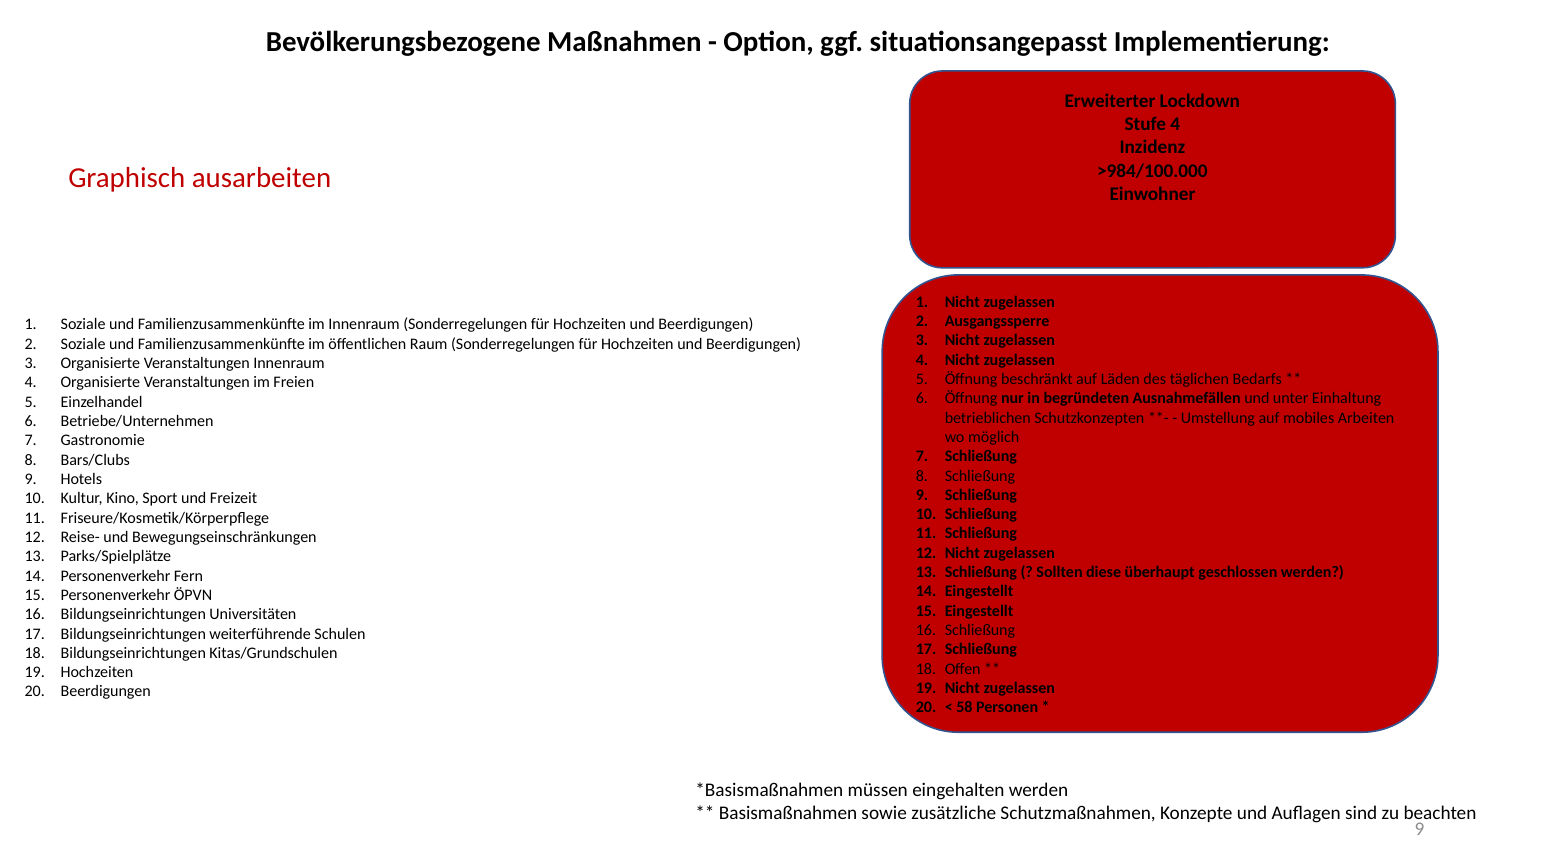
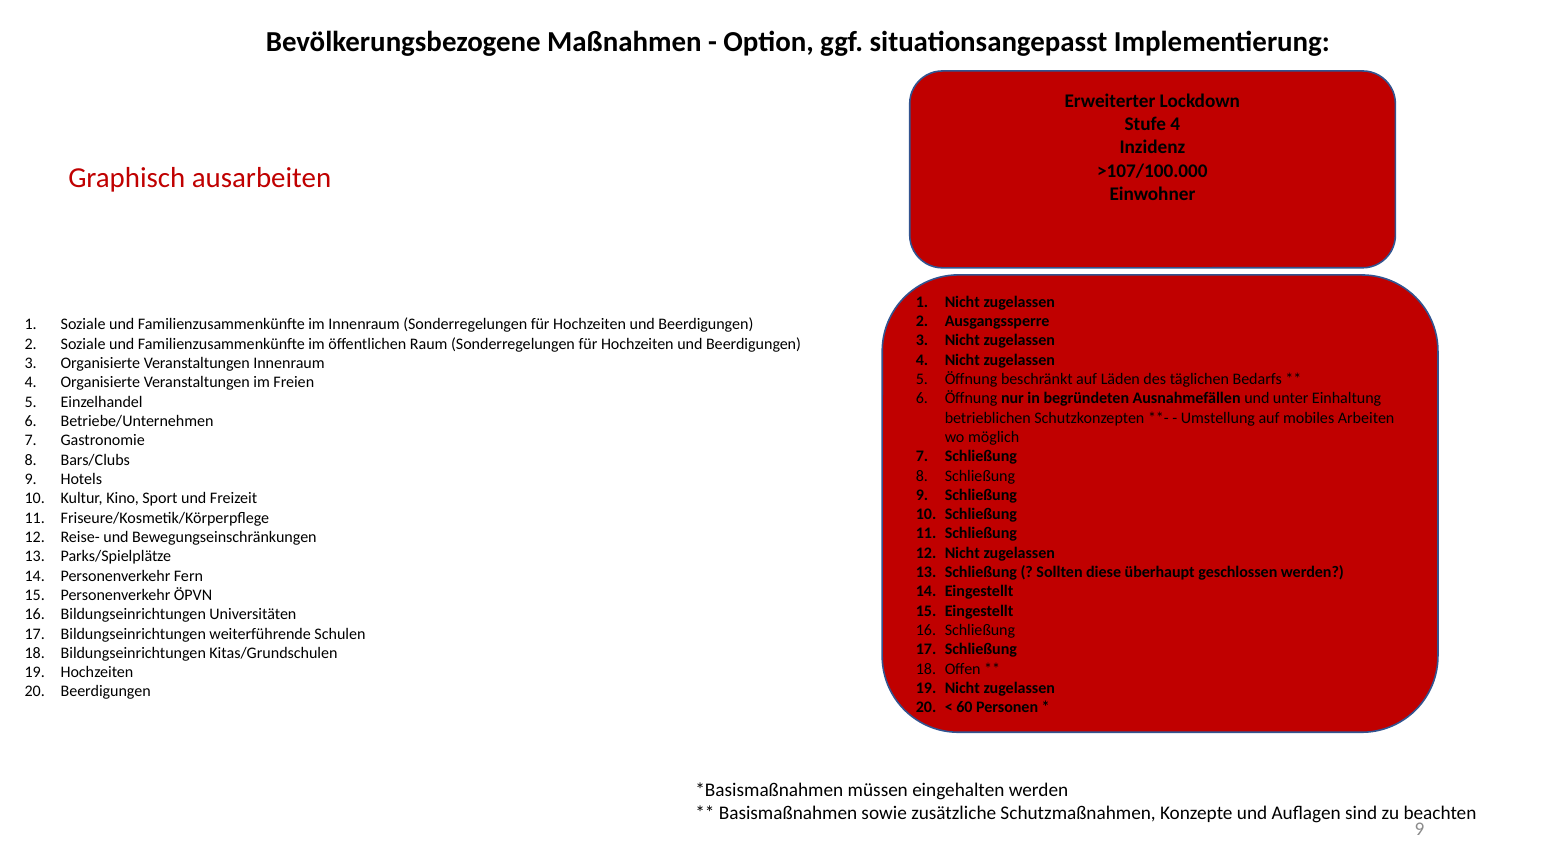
˃984/100.000: ˃984/100.000 -> ˃107/100.000
58: 58 -> 60
